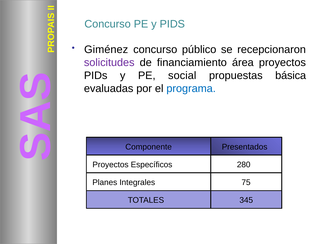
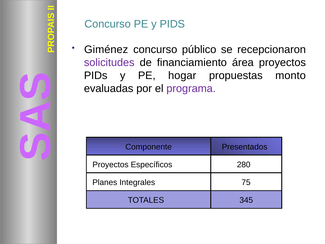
social: social -> hogar
básica: básica -> monto
programa colour: blue -> purple
